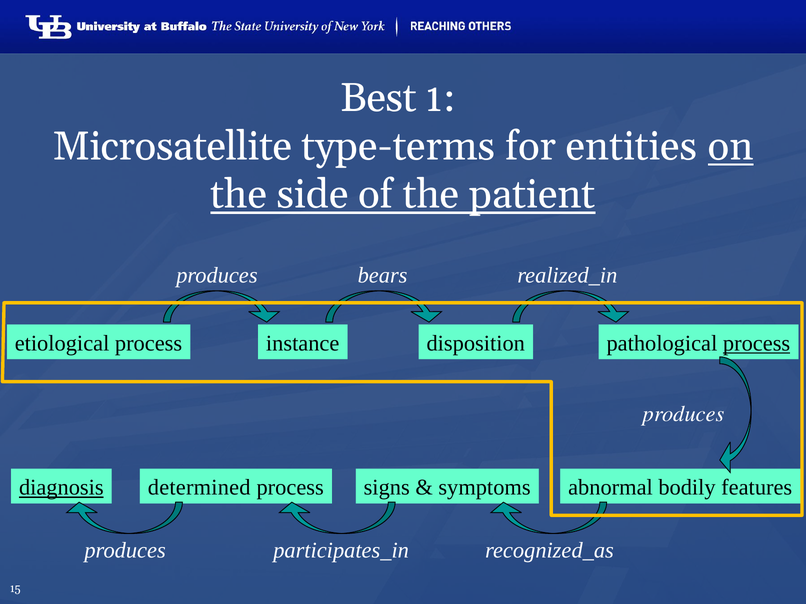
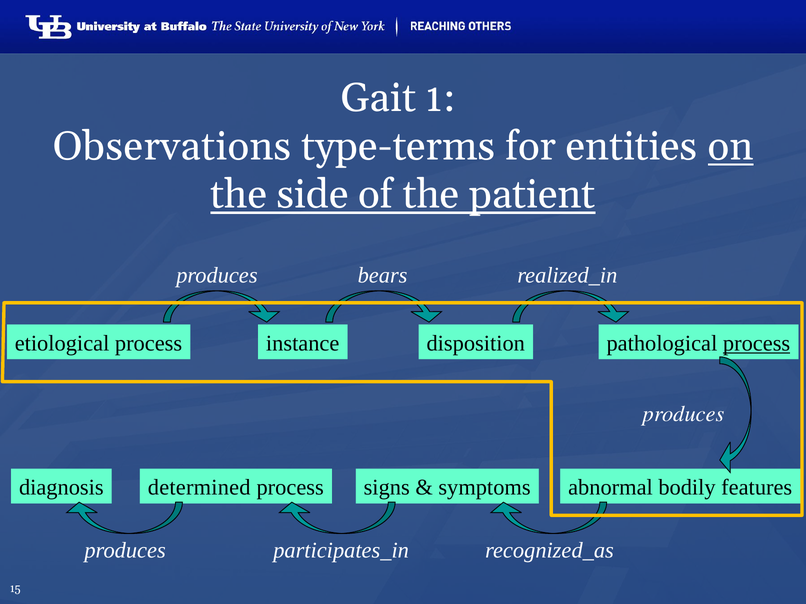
Best: Best -> Gait
Microsatellite: Microsatellite -> Observations
diagnosis underline: present -> none
